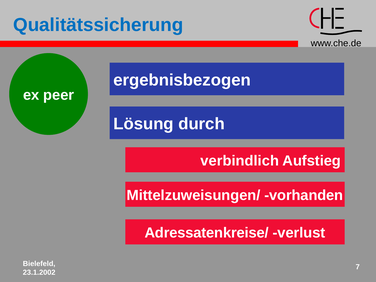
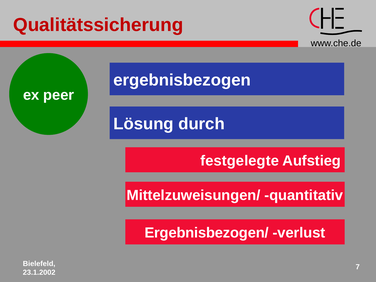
Qualitätssicherung colour: blue -> red
verbindlich: verbindlich -> festgelegte
vorhanden: vorhanden -> quantitativ
Adressatenkreise/: Adressatenkreise/ -> Ergebnisbezogen/
